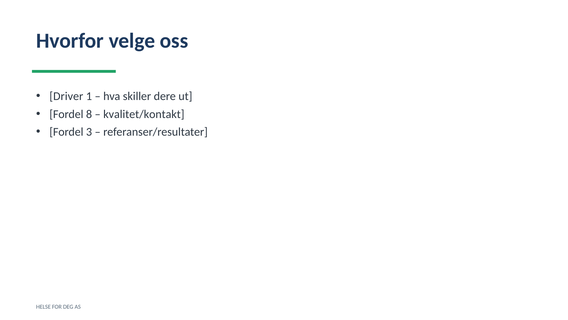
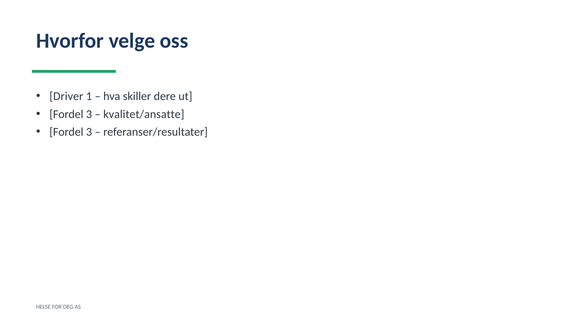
8 at (89, 114): 8 -> 3
kvalitet/kontakt: kvalitet/kontakt -> kvalitet/ansatte
